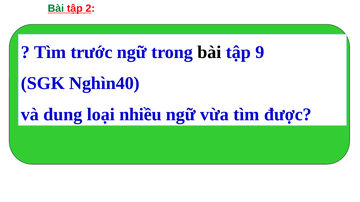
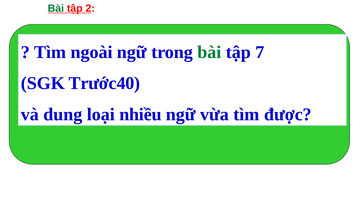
trước: trước -> ngoài
bài at (209, 52) colour: black -> green
9: 9 -> 7
Nghìn40: Nghìn40 -> Trước40
